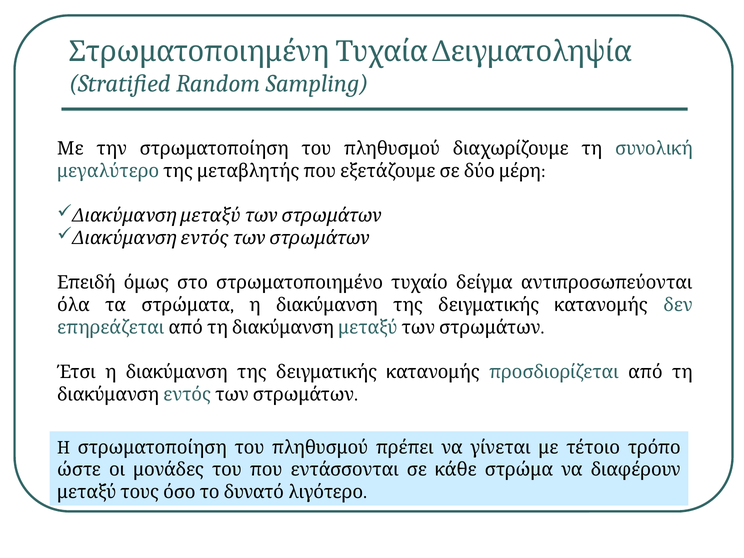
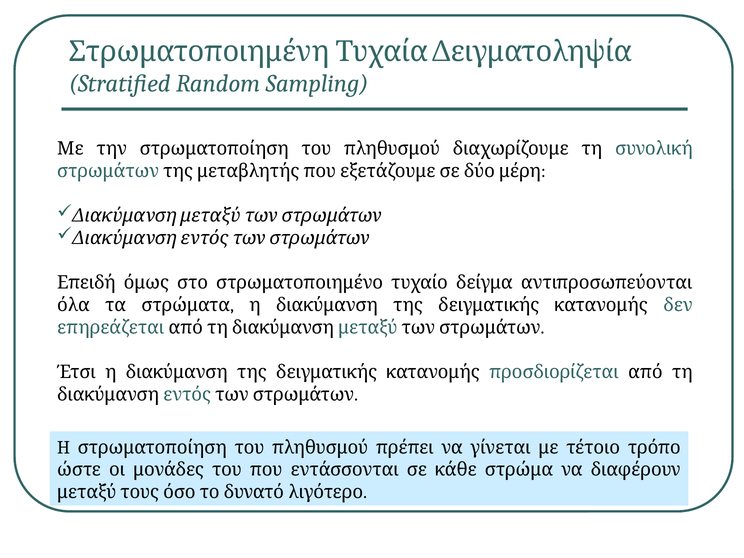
μεγαλύτερο: μεγαλύτερο -> στρωμάτων
